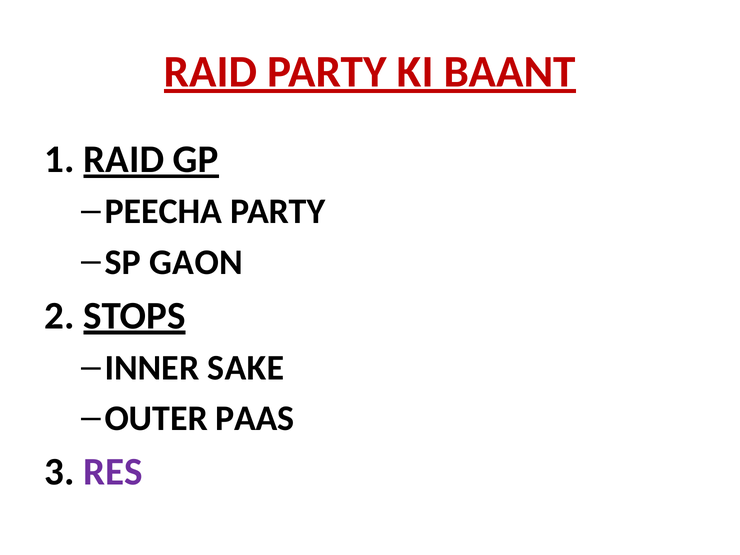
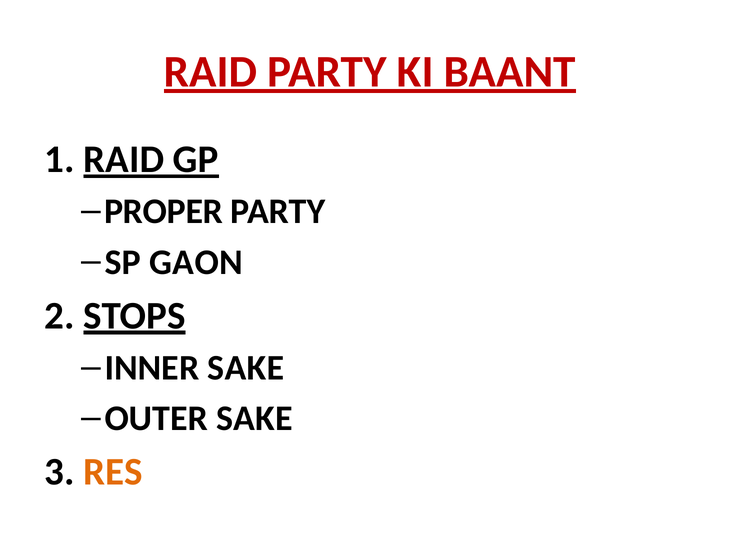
PEECHA: PEECHA -> PROPER
OUTER PAAS: PAAS -> SAKE
RES colour: purple -> orange
